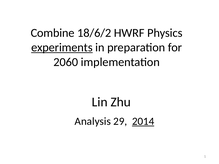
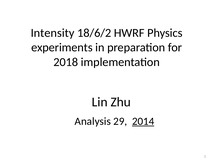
Combine: Combine -> Intensity
experiments underline: present -> none
2060: 2060 -> 2018
